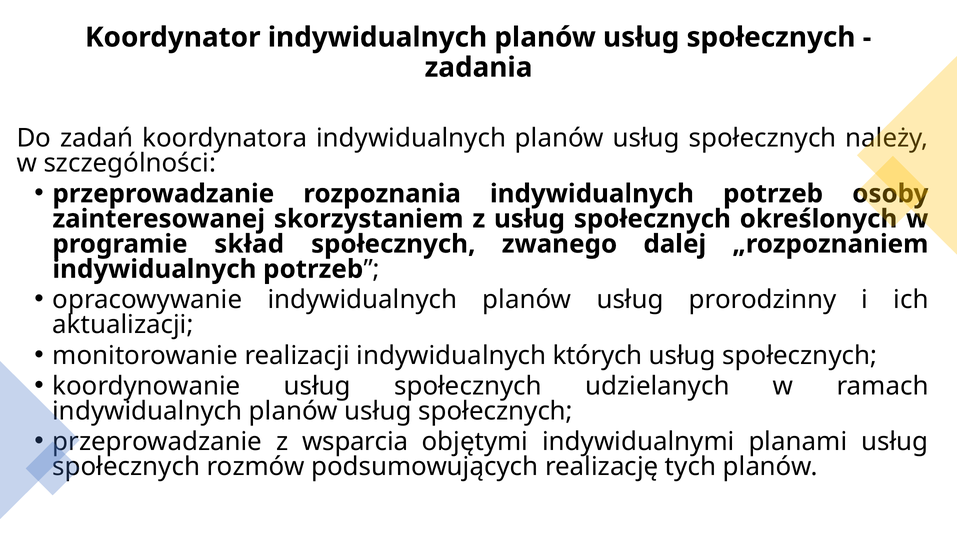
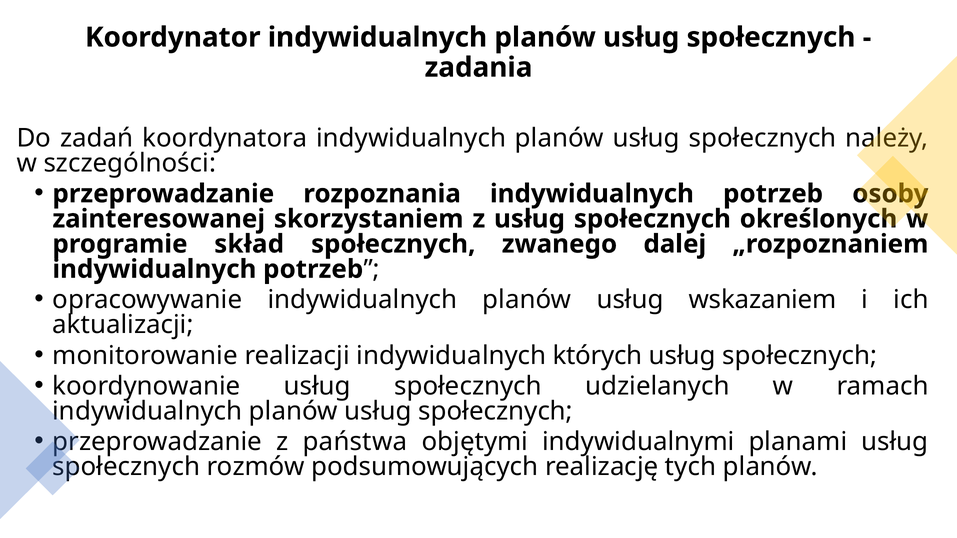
prorodzinny: prorodzinny -> wskazaniem
wsparcia: wsparcia -> państwa
